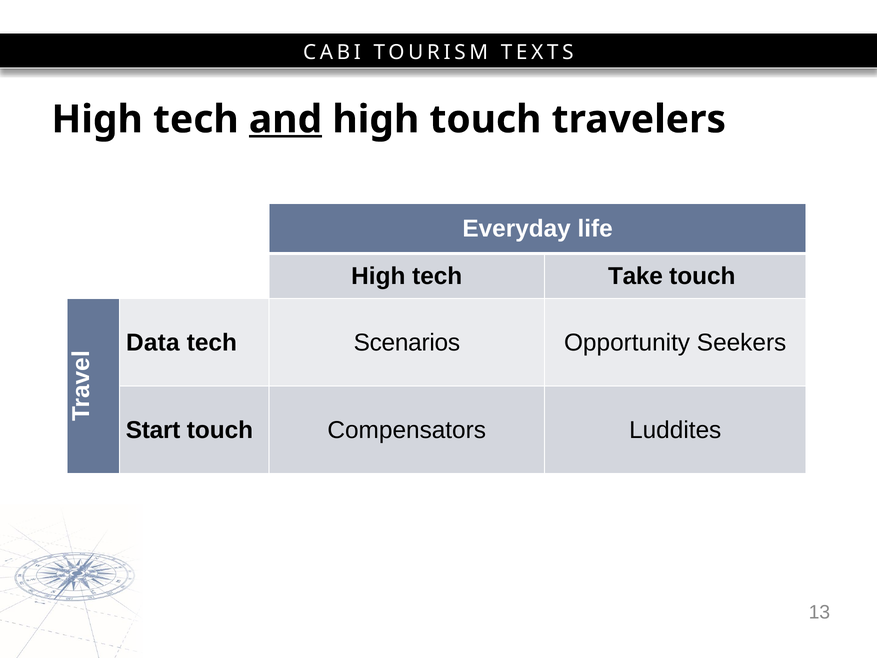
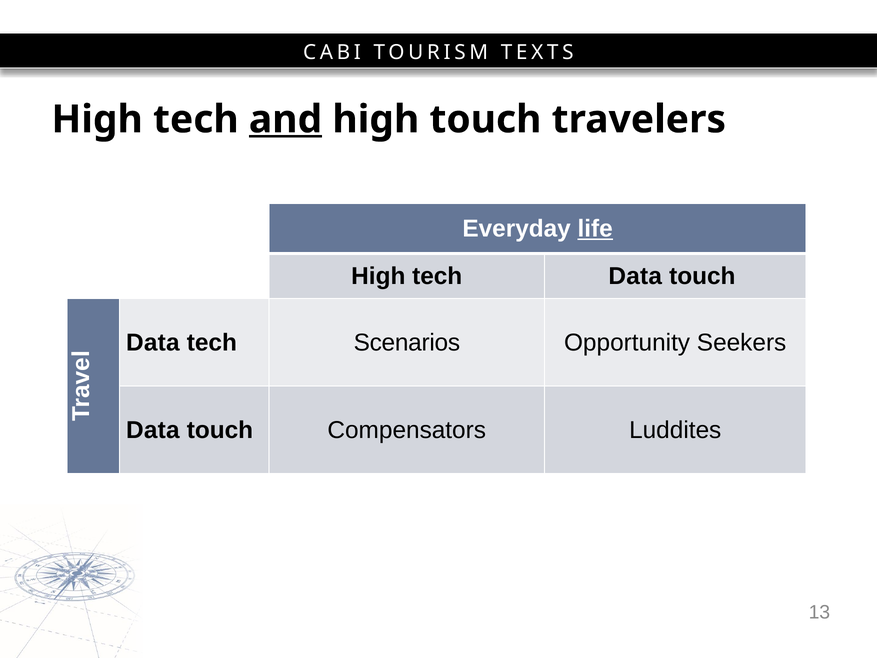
life underline: none -> present
tech Take: Take -> Data
Start at (153, 430): Start -> Data
